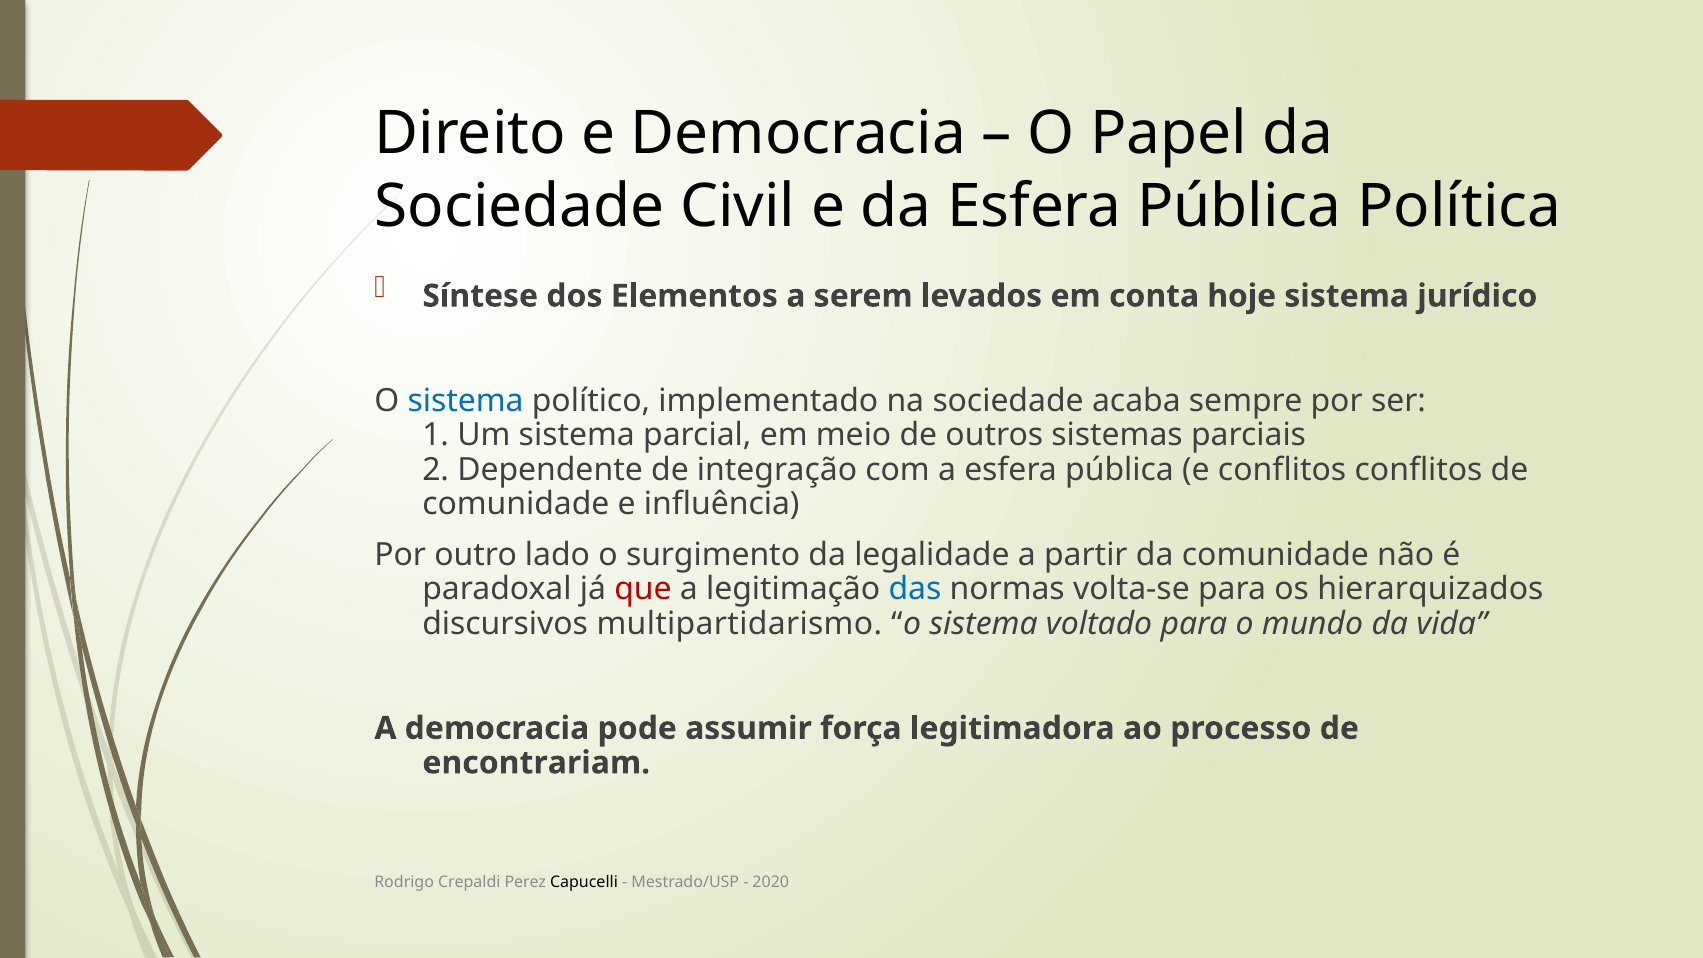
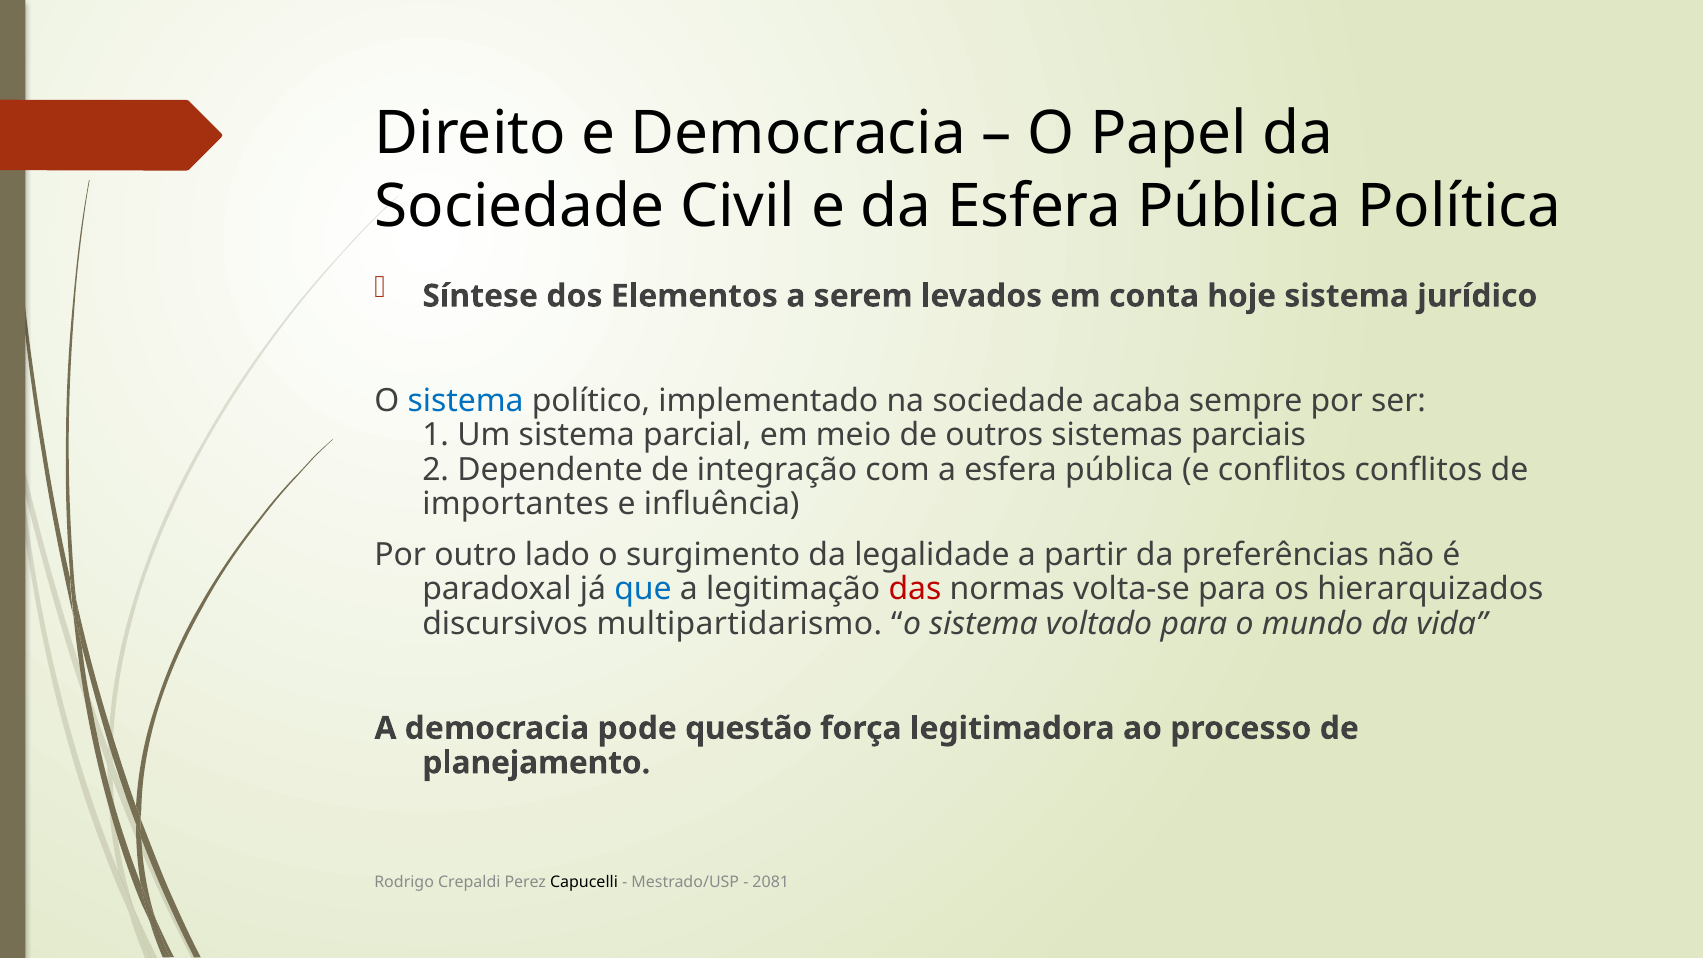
comunidade at (516, 504): comunidade -> importantes
da comunidade: comunidade -> preferências
que colour: red -> blue
das colour: blue -> red
assumir: assumir -> questão
encontrariam: encontrariam -> planejamento
2020: 2020 -> 2081
